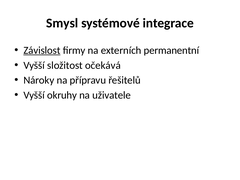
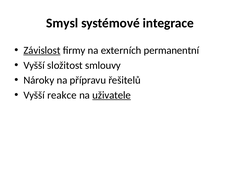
očekává: očekává -> smlouvy
okruhy: okruhy -> reakce
uživatele underline: none -> present
